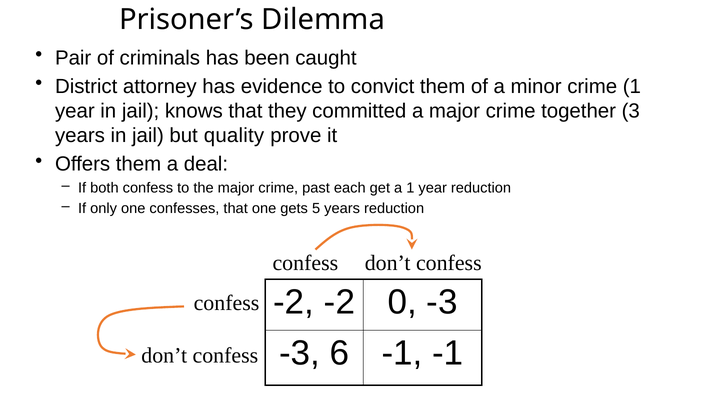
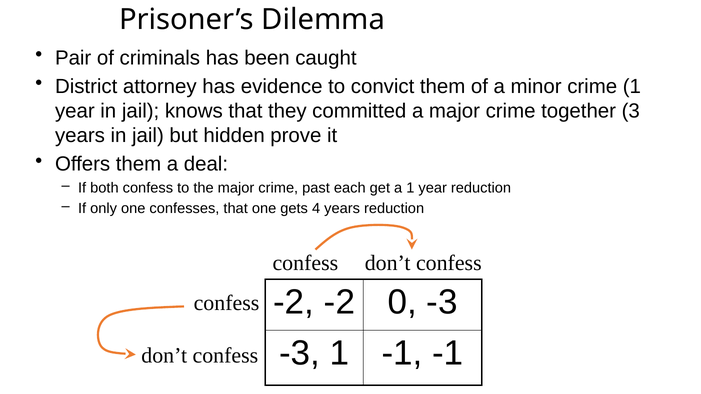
quality: quality -> hidden
5: 5 -> 4
-3 6: 6 -> 1
